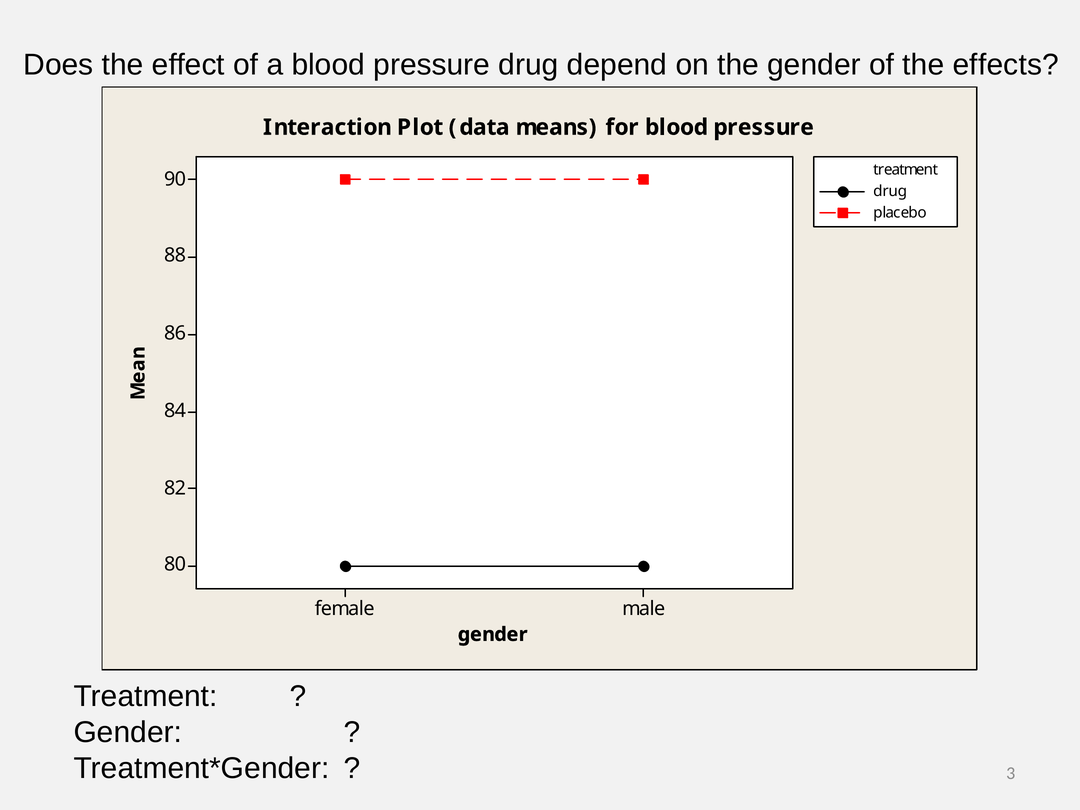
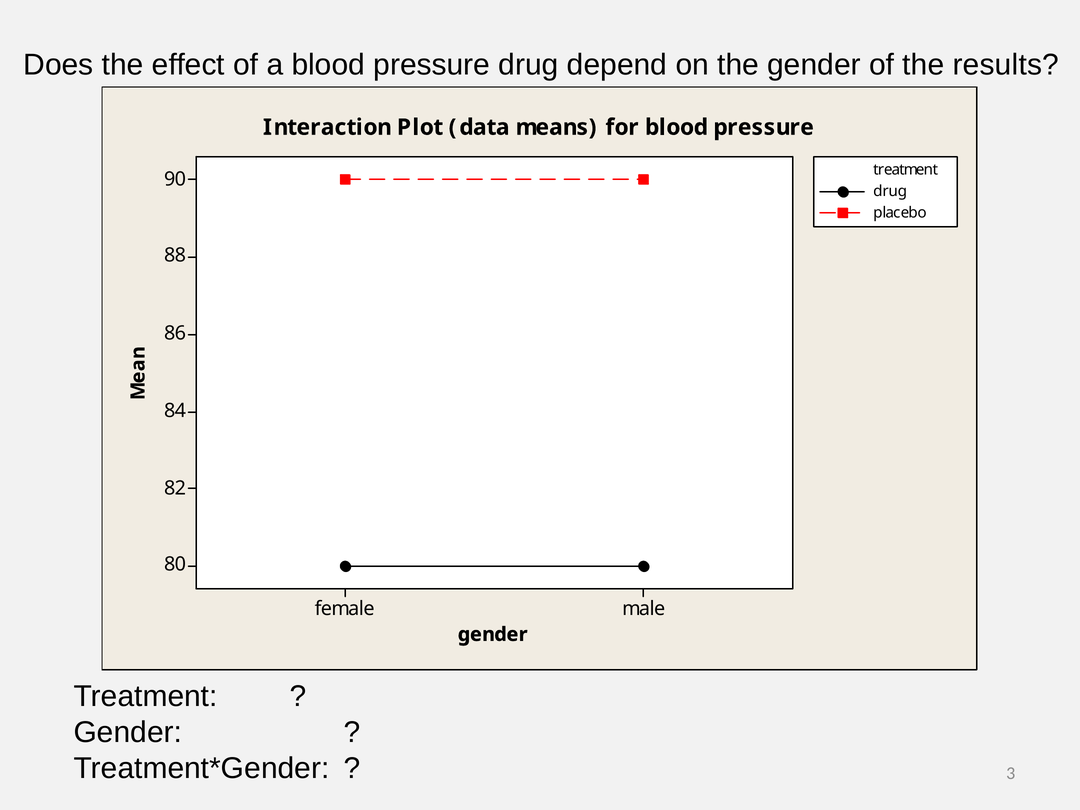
effects: effects -> results
